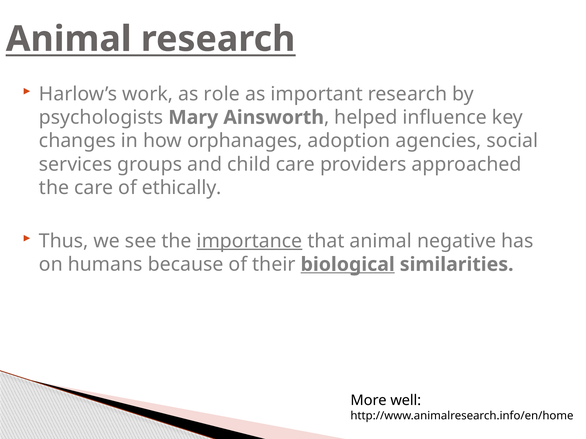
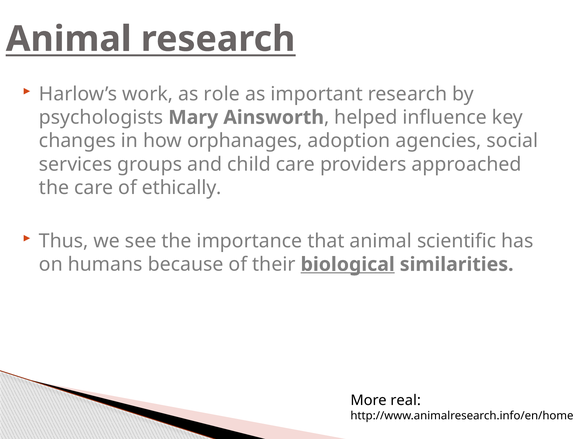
importance underline: present -> none
negative: negative -> scientific
well: well -> real
